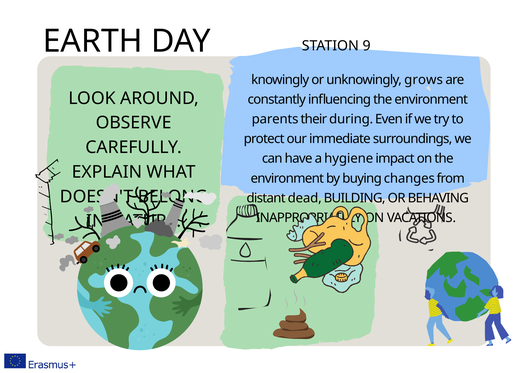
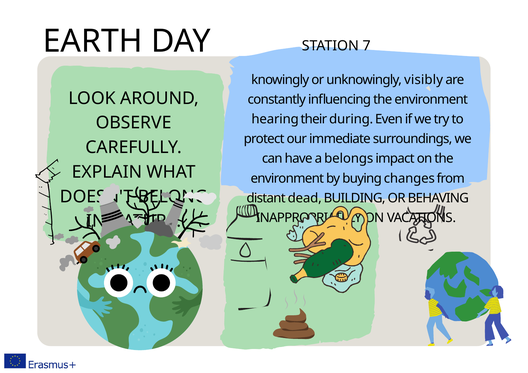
9: 9 -> 7
grows: grows -> visibly
parents: parents -> hearing
hygiene: hygiene -> belongs
